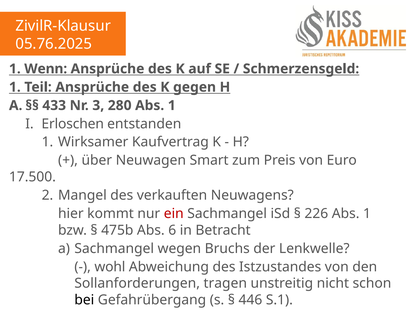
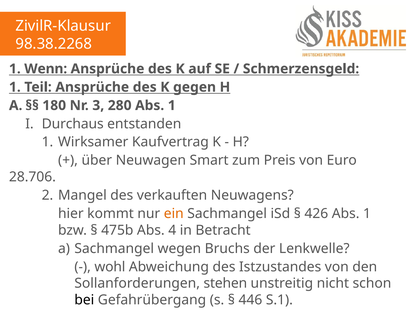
05.76.2025: 05.76.2025 -> 98.38.2268
433: 433 -> 180
Erloschen: Erloschen -> Durchaus
17.500: 17.500 -> 28.706
ein colour: red -> orange
226: 226 -> 426
6: 6 -> 4
tragen: tragen -> stehen
